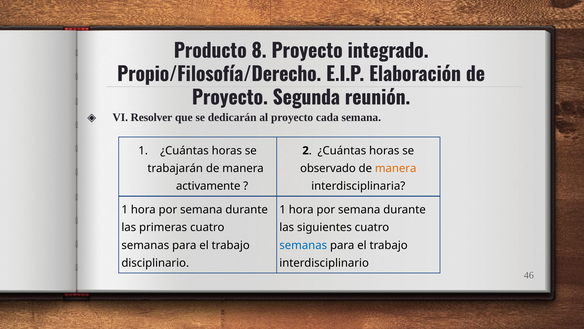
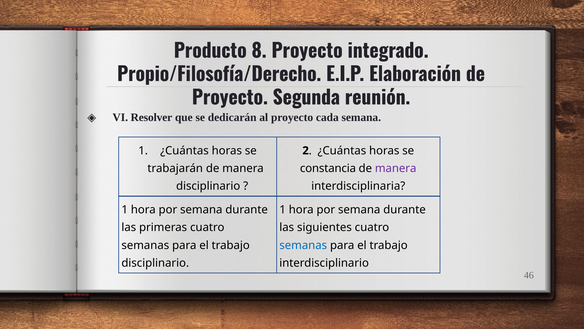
observado: observado -> constancia
manera at (396, 168) colour: orange -> purple
activamente at (208, 186): activamente -> disciplinario
